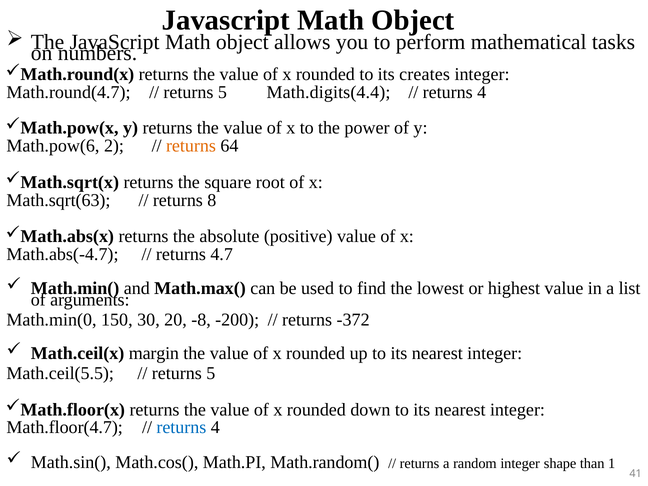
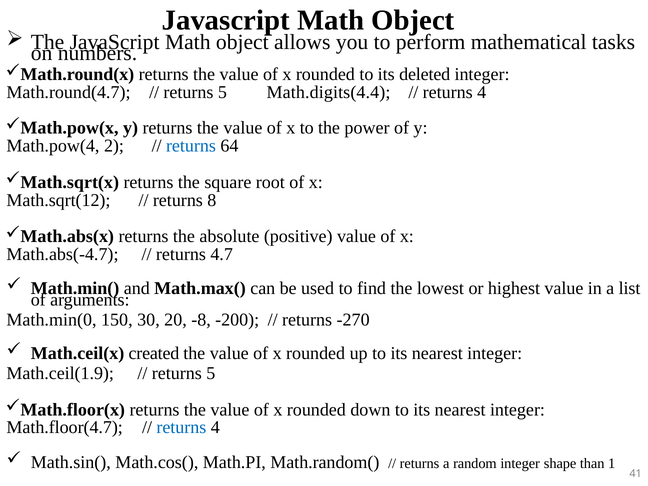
creates: creates -> deleted
Math.pow(6: Math.pow(6 -> Math.pow(4
returns at (191, 146) colour: orange -> blue
Math.sqrt(63: Math.sqrt(63 -> Math.sqrt(12
-372: -372 -> -270
margin: margin -> created
Math.ceil(5.5: Math.ceil(5.5 -> Math.ceil(1.9
